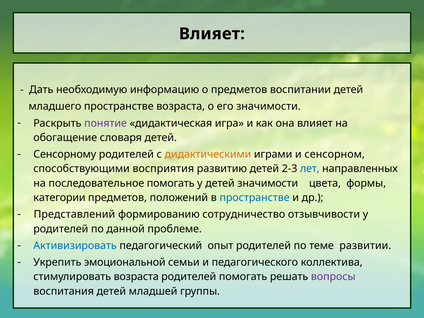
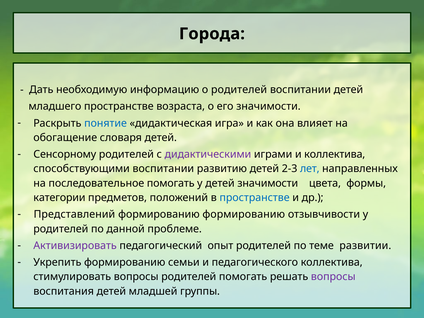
Влияет at (212, 34): Влияет -> Города
о предметов: предметов -> родителей
понятие colour: purple -> blue
дидактическими colour: orange -> purple
и сенсорном: сенсорном -> коллектива
способствующими восприятия: восприятия -> воспитании
формированию сотрудничество: сотрудничество -> формированию
Активизировать colour: blue -> purple
Укрепить эмоциональной: эмоциональной -> формированию
стимулировать возраста: возраста -> вопросы
